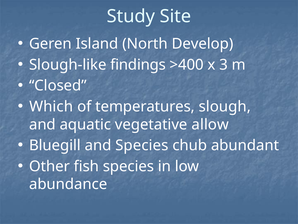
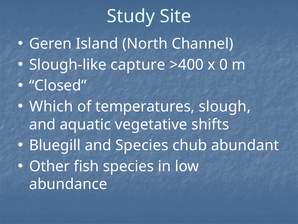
Develop: Develop -> Channel
findings: findings -> capture
3: 3 -> 0
allow: allow -> shifts
